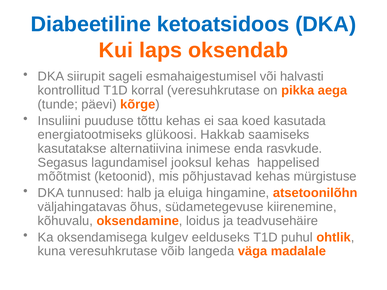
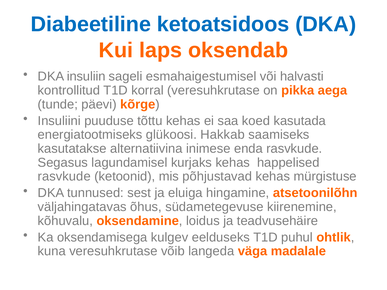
siirupit: siirupit -> insuliin
jooksul: jooksul -> kurjaks
mõõtmist at (64, 177): mõõtmist -> rasvkude
halb: halb -> sest
